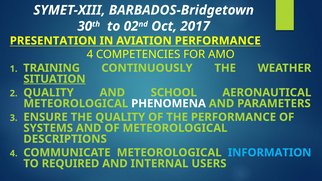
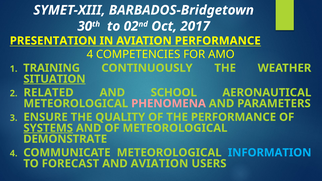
QUALITY at (49, 93): QUALITY -> RELATED
PHENOMENA colour: white -> pink
SYSTEMS underline: none -> present
DESCRIPTIONS: DESCRIPTIONS -> DEMONSTRATE
REQUIRED: REQUIRED -> FORECAST
AND INTERNAL: INTERNAL -> AVIATION
